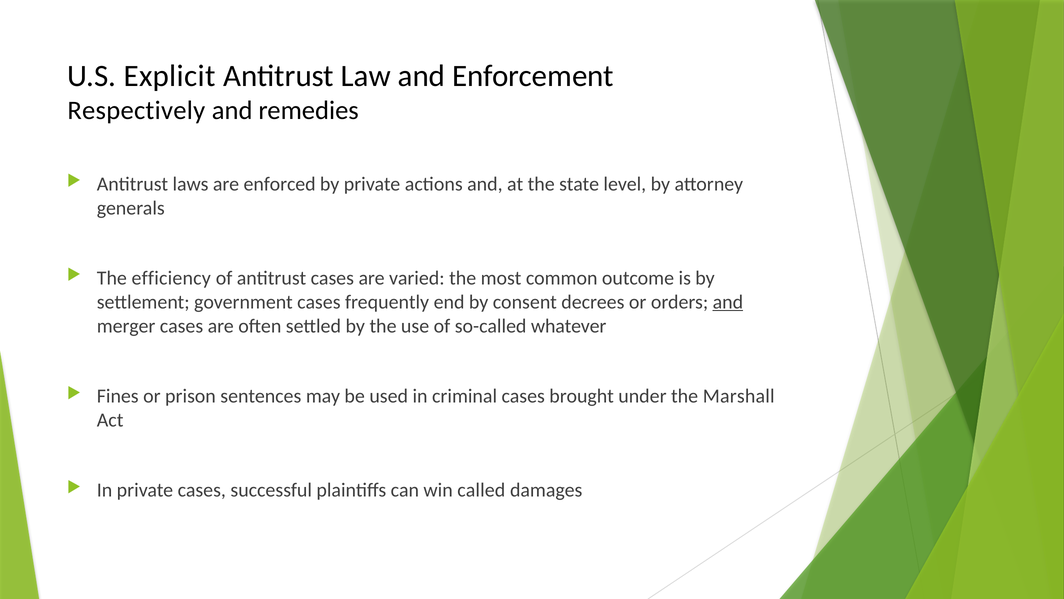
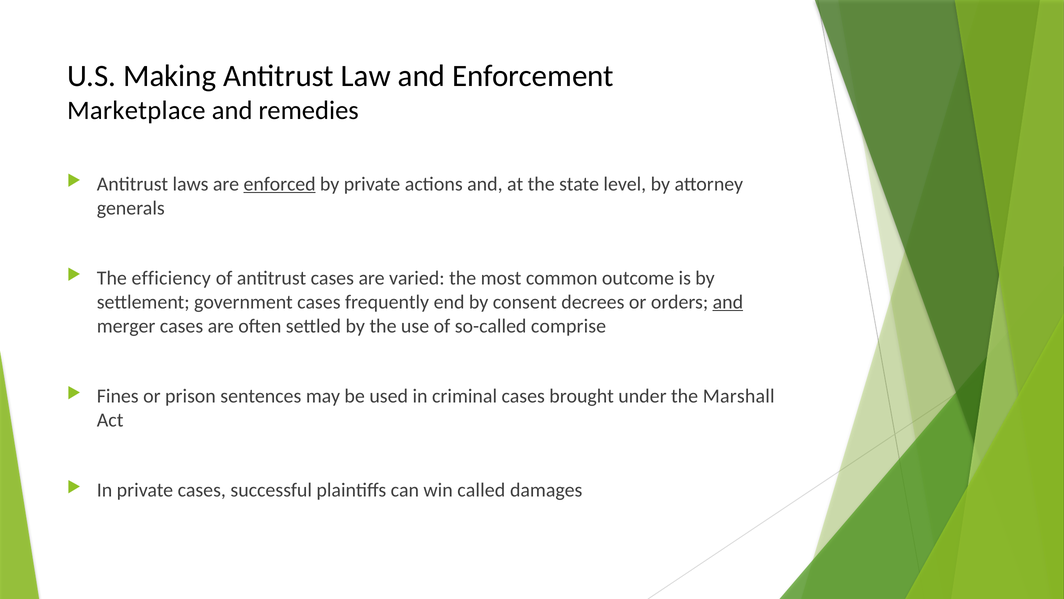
Explicit: Explicit -> Making
Respectively: Respectively -> Marketplace
enforced underline: none -> present
whatever: whatever -> comprise
